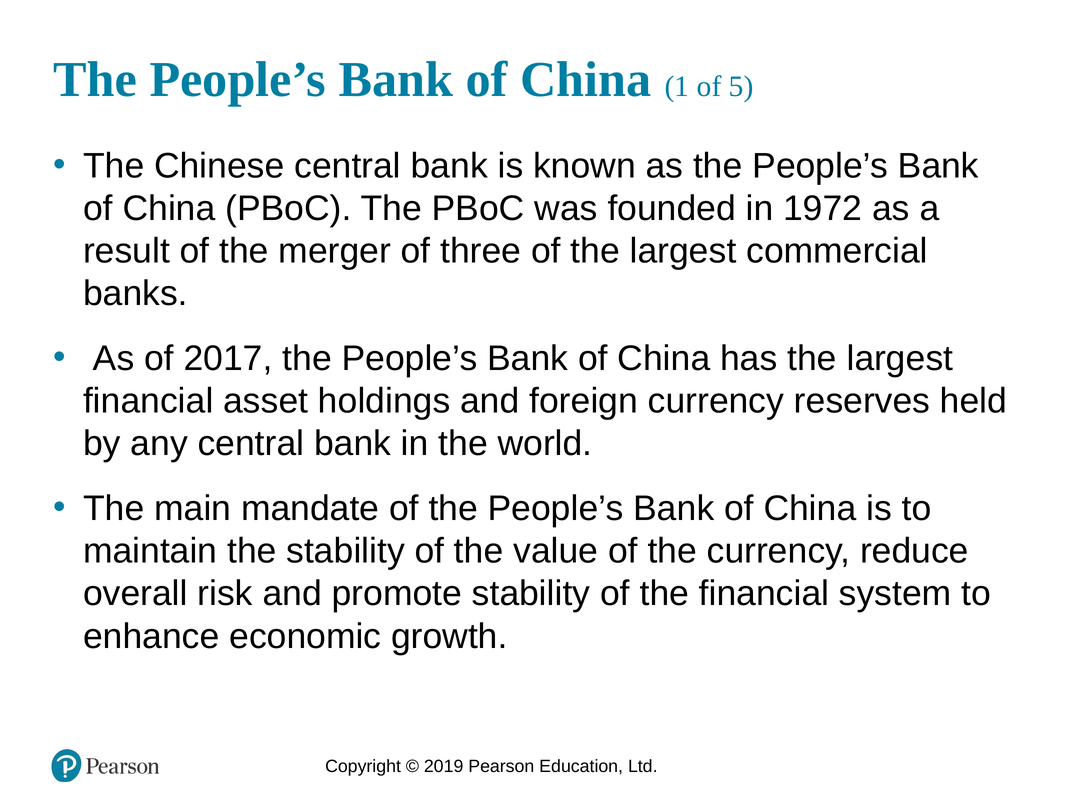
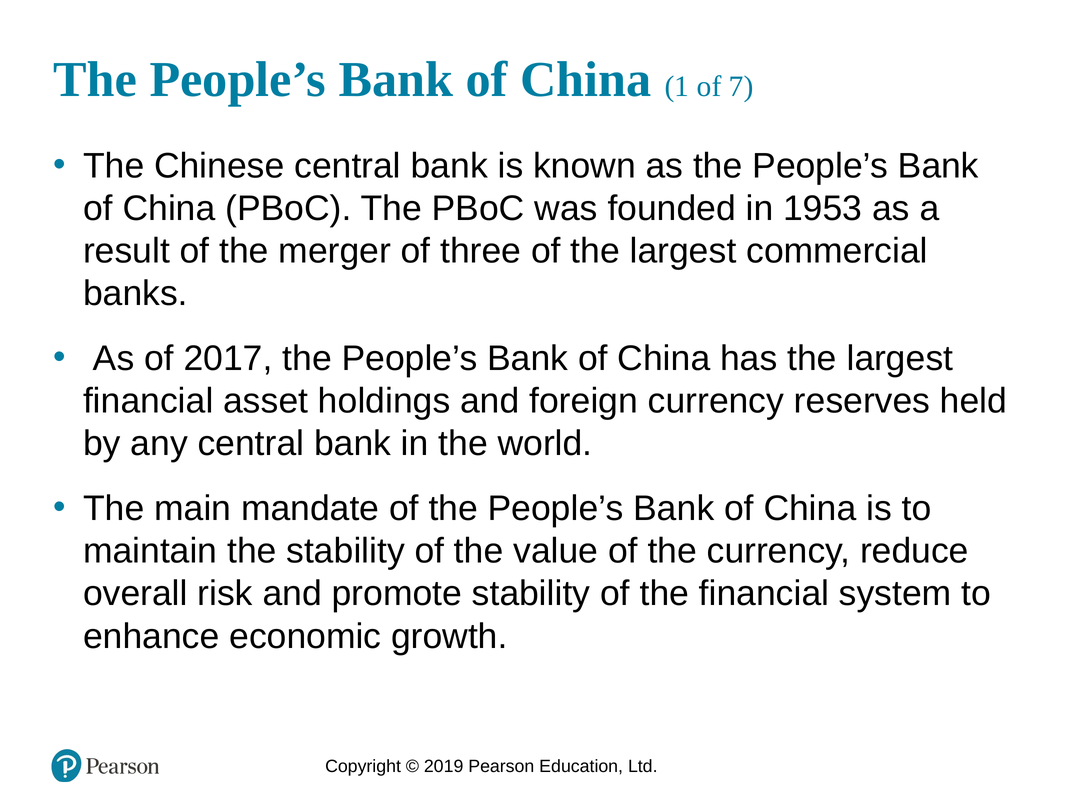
5: 5 -> 7
1972: 1972 -> 1953
